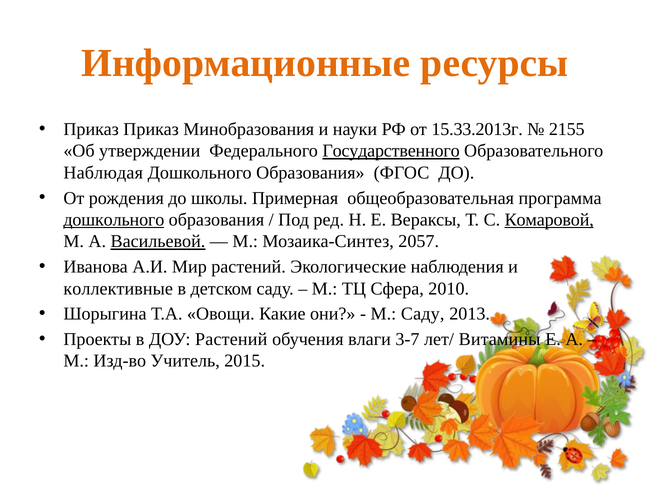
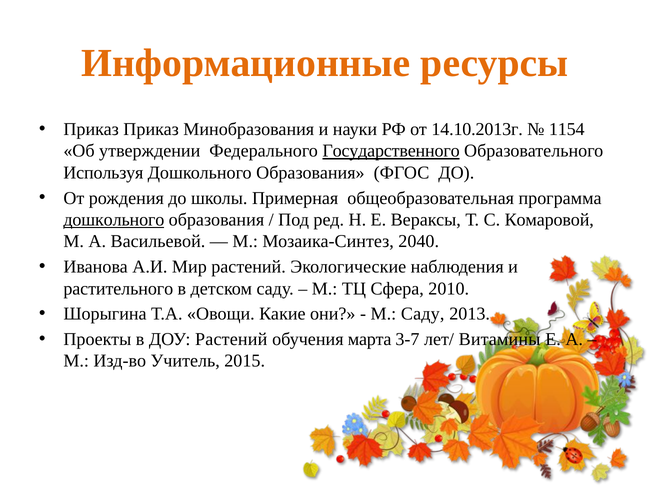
15.33.2013г: 15.33.2013г -> 14.10.2013г
2155: 2155 -> 1154
Наблюдая: Наблюдая -> Используя
Комаровой underline: present -> none
Васильевой underline: present -> none
2057: 2057 -> 2040
коллективные: коллективные -> растительного
влаги: влаги -> марта
